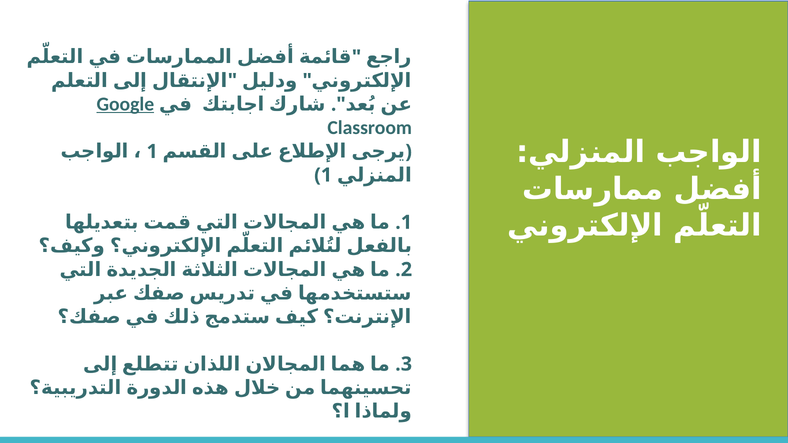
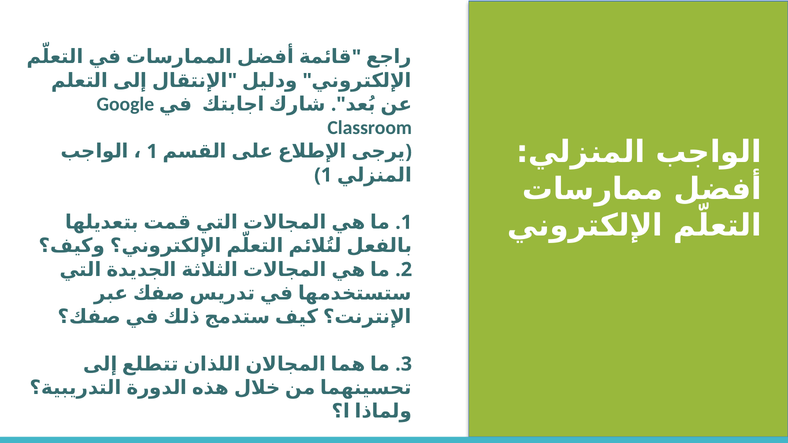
Google underline: present -> none
